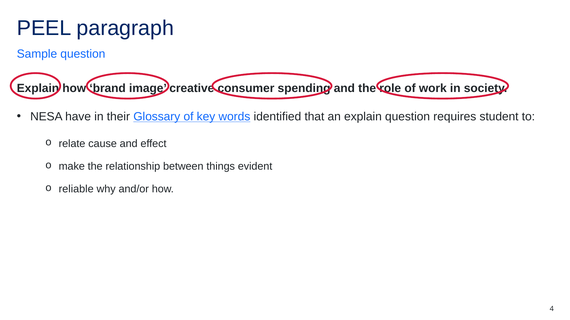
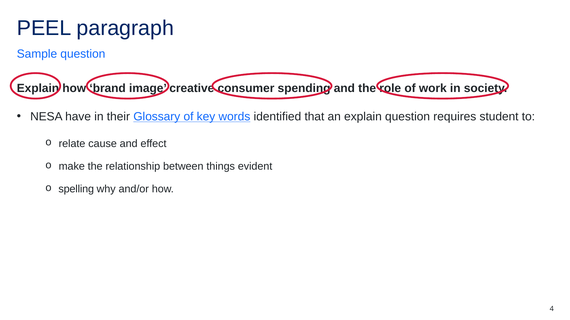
reliable: reliable -> spelling
